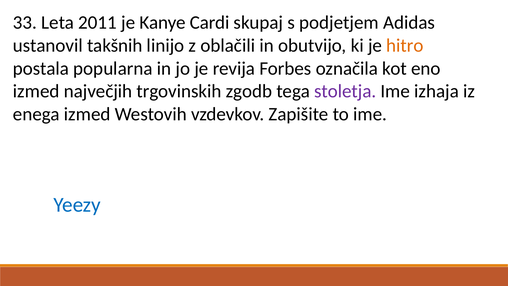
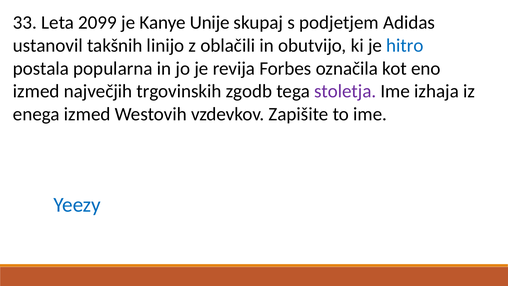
2011: 2011 -> 2099
Cardi: Cardi -> Unije
hitro colour: orange -> blue
